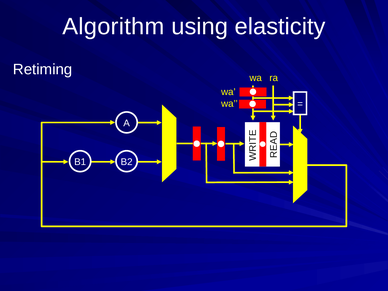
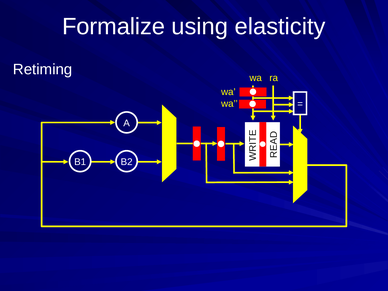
Algorithm: Algorithm -> Formalize
